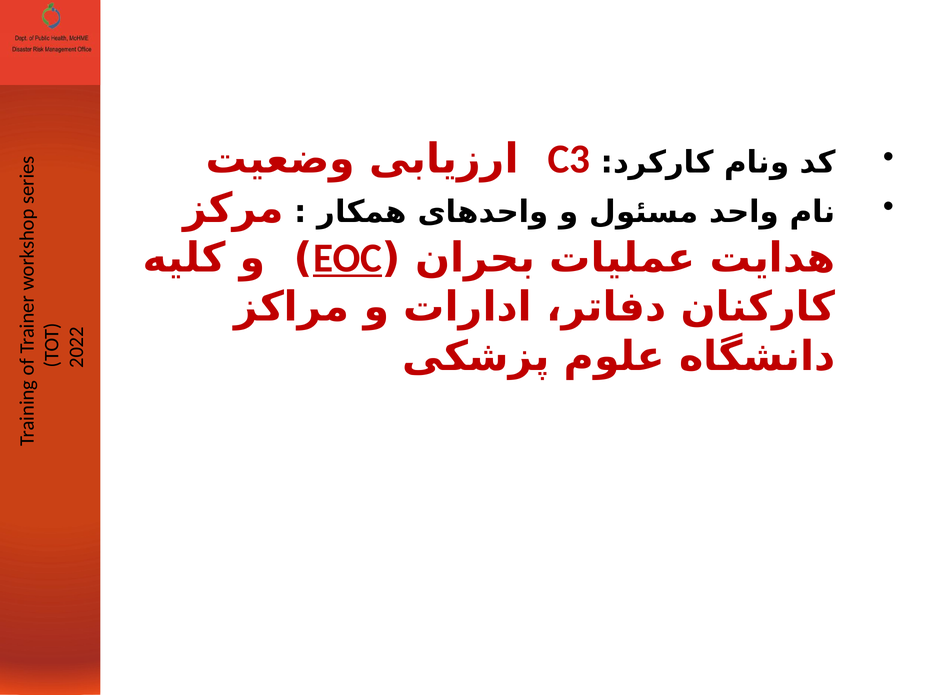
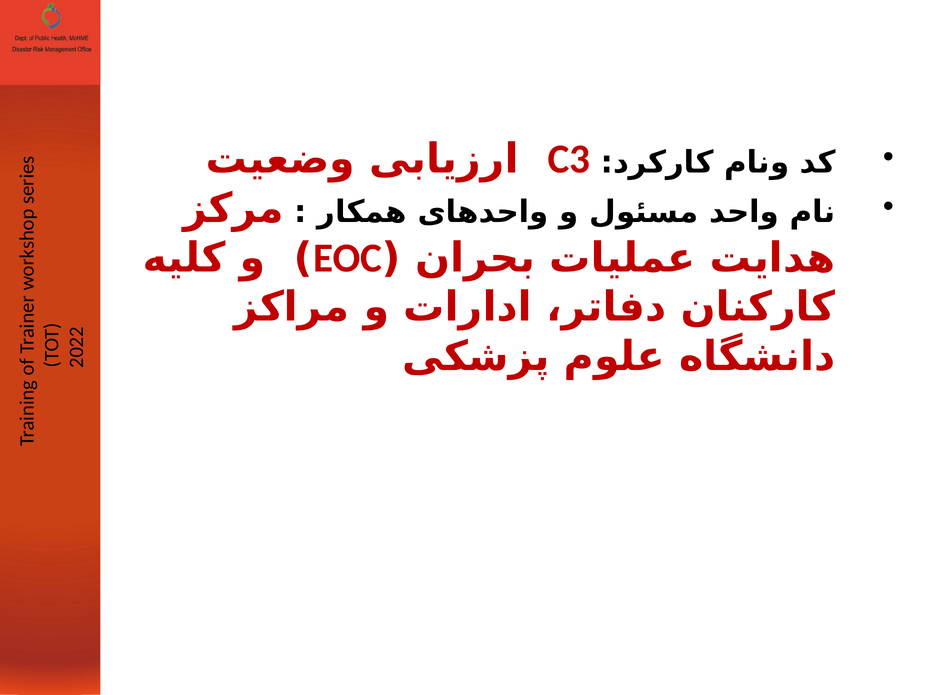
EOC underline: present -> none
